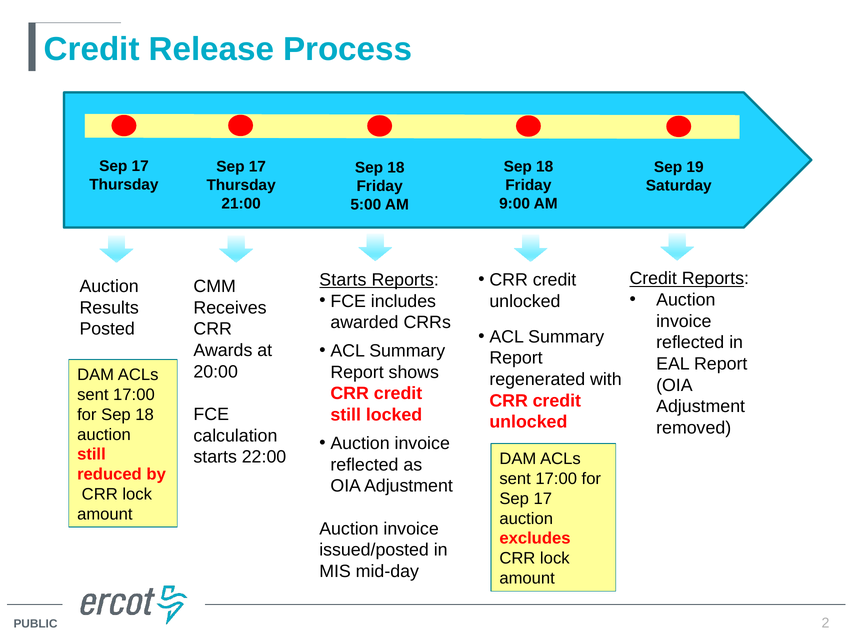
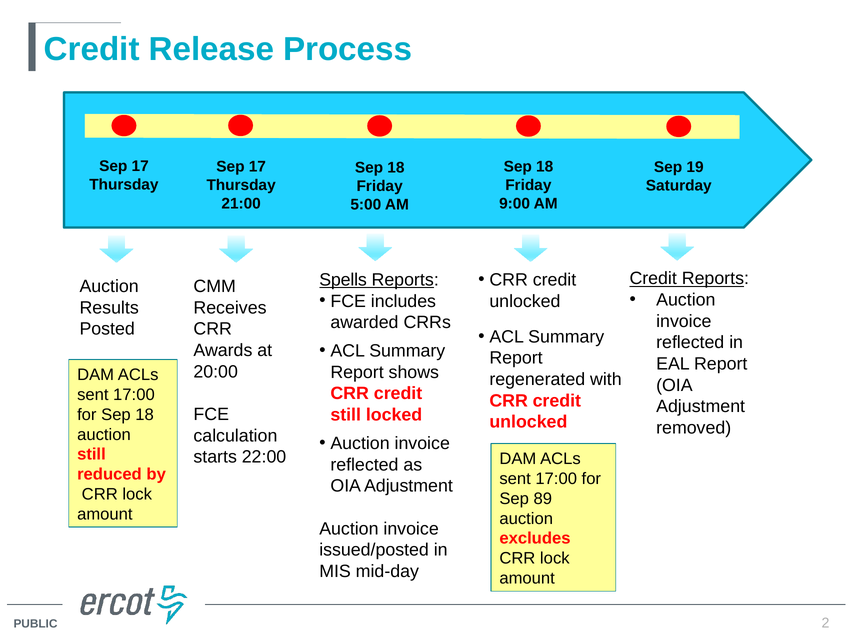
Starts at (343, 280): Starts -> Spells
17 at (543, 499): 17 -> 89
